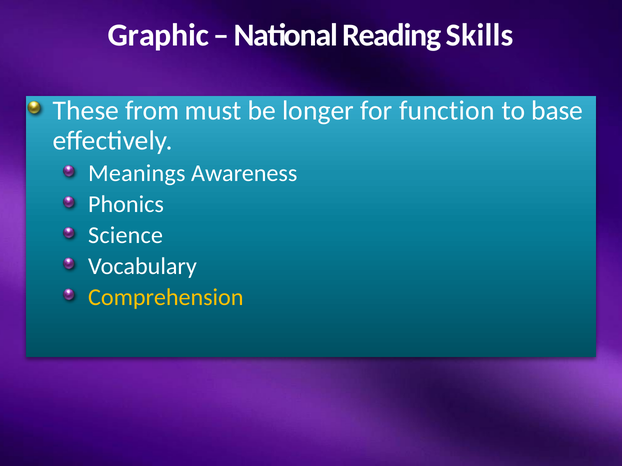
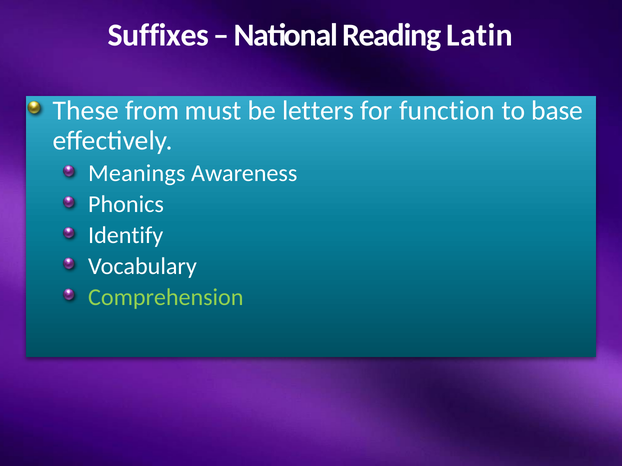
Graphic: Graphic -> Suffixes
Skills: Skills -> Latin
longer: longer -> letters
Science: Science -> Identify
Comprehension colour: yellow -> light green
